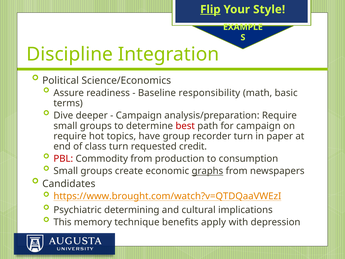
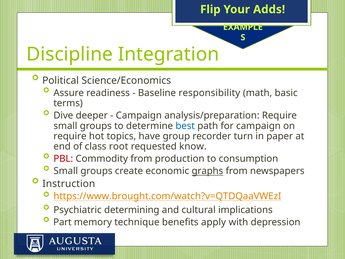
Flip underline: present -> none
Style: Style -> Adds
best colour: red -> blue
class turn: turn -> root
credit: credit -> know
Candidates: Candidates -> Instruction
This: This -> Part
